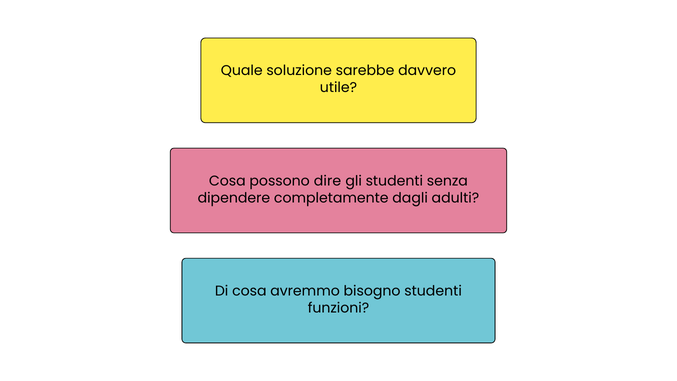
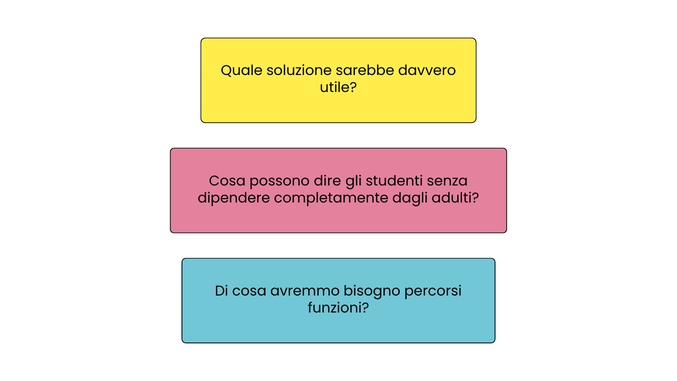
bisogno studenti: studenti -> percorsi
